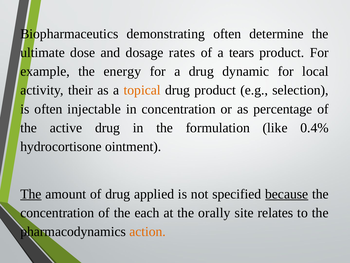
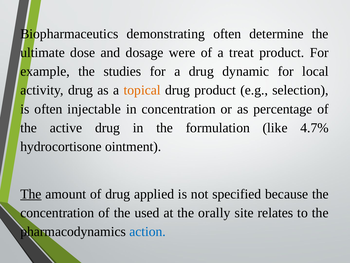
rates: rates -> were
tears: tears -> treat
energy: energy -> studies
activity their: their -> drug
0.4%: 0.4% -> 4.7%
because underline: present -> none
each: each -> used
action colour: orange -> blue
